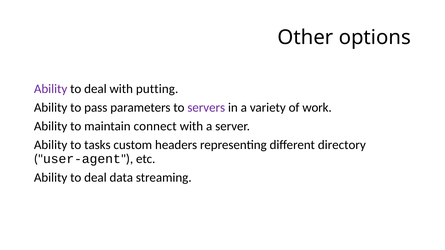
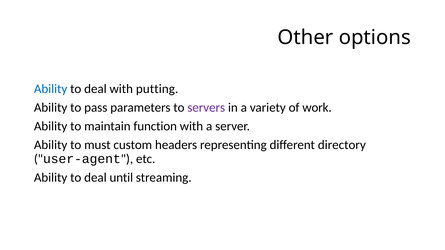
Ability at (51, 89) colour: purple -> blue
connect: connect -> function
tasks: tasks -> must
data: data -> until
